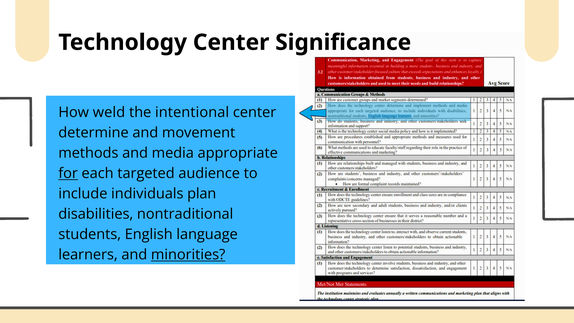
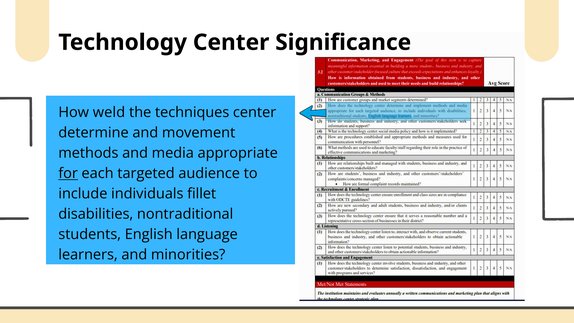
intentional: intentional -> techniques
plan: plan -> fillet
minorities underline: present -> none
